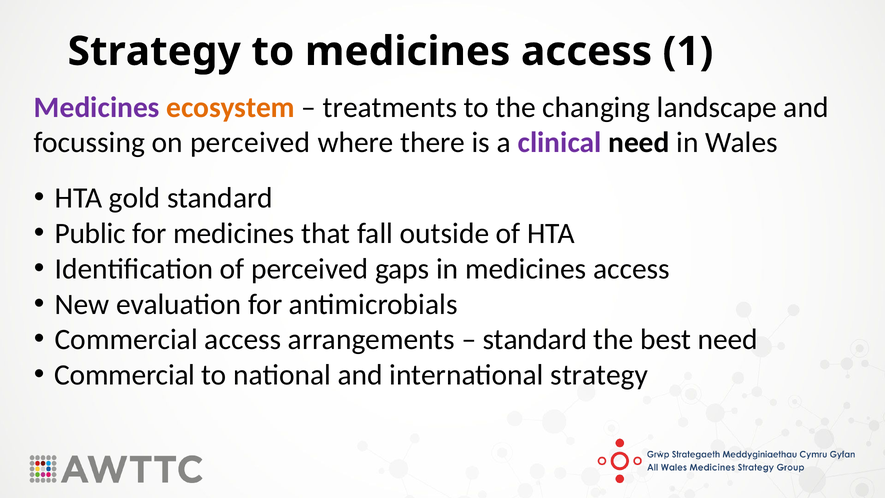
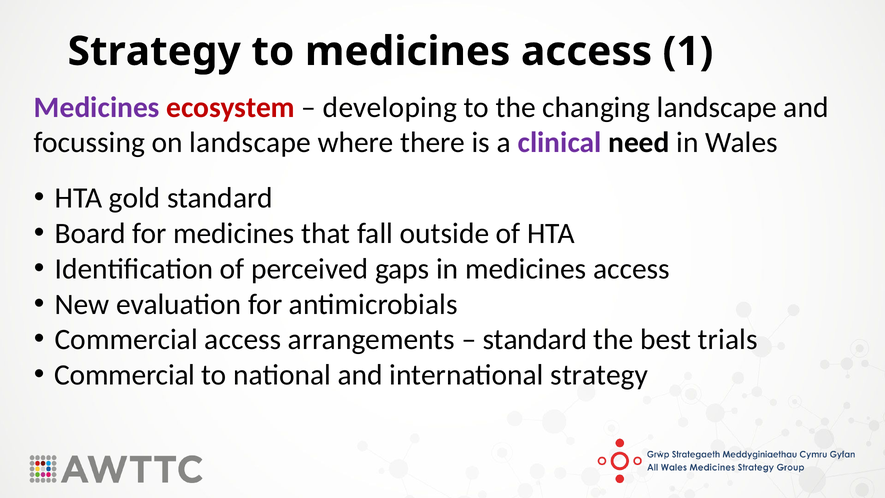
ecosystem colour: orange -> red
treatments: treatments -> developing
on perceived: perceived -> landscape
Public: Public -> Board
best need: need -> trials
